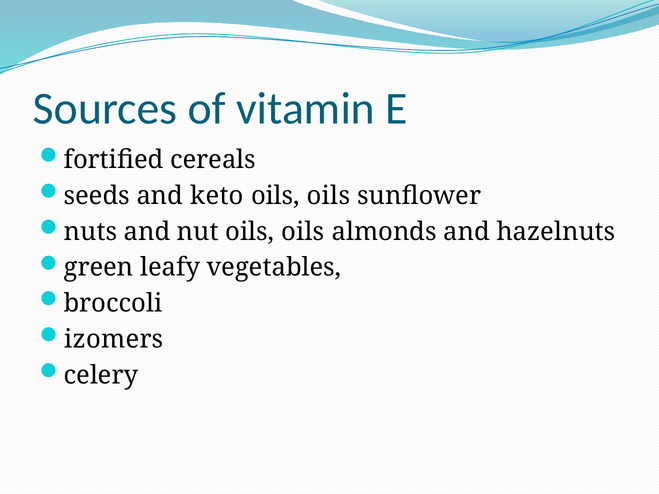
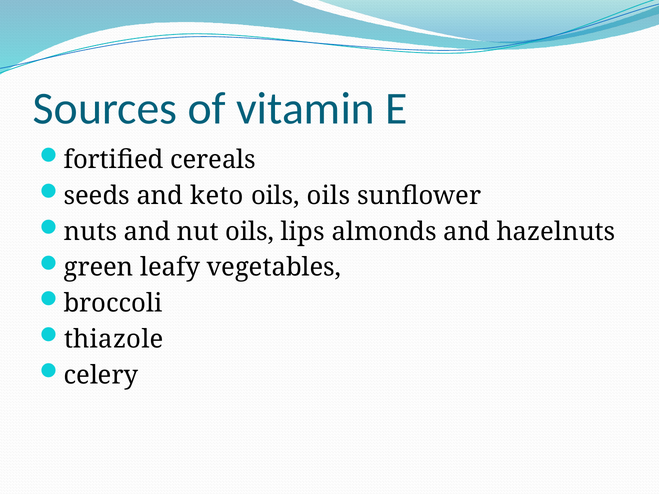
nut oils oils: oils -> lips
izomers: izomers -> thiazole
